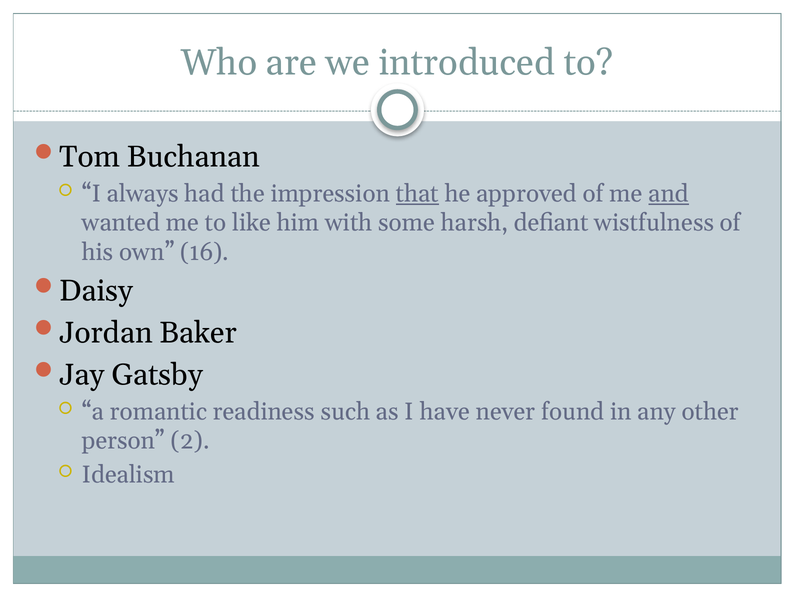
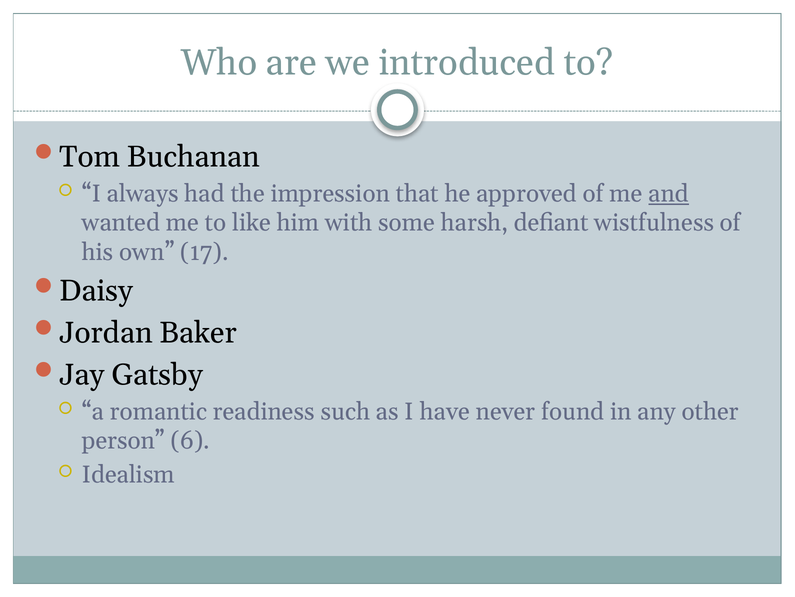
that underline: present -> none
16: 16 -> 17
2: 2 -> 6
